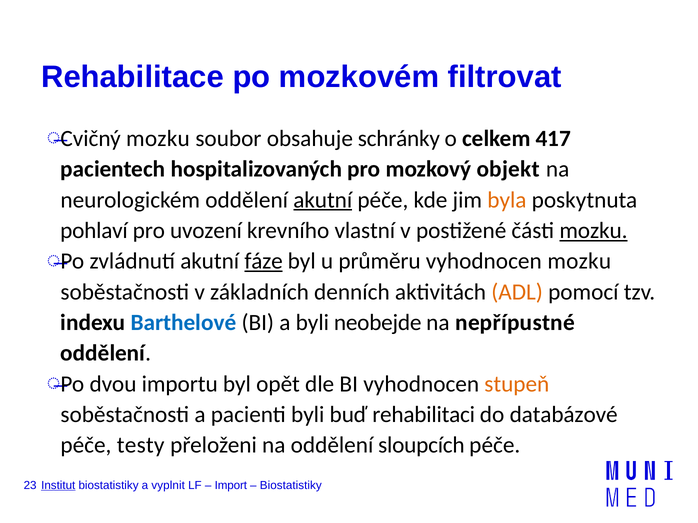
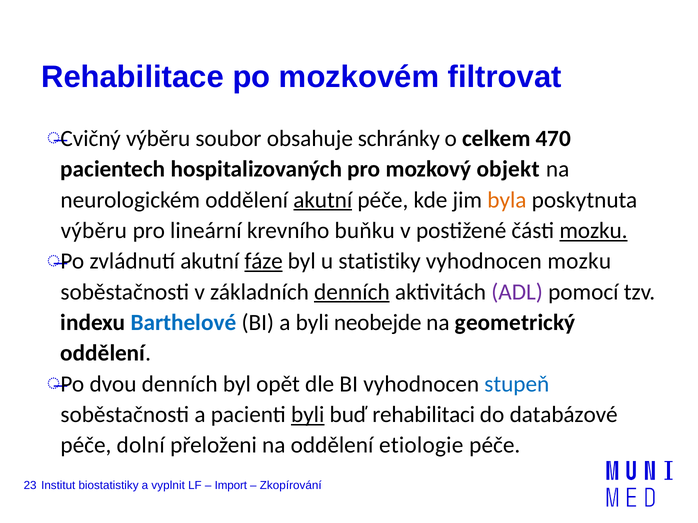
Cvičný mozku: mozku -> výběru
417: 417 -> 470
pohlaví at (94, 231): pohlaví -> výběru
uvození: uvození -> lineární
vlastní: vlastní -> buňku
průměru: průměru -> statistiky
denních at (352, 292) underline: none -> present
ADL colour: orange -> purple
nepřípustné: nepřípustné -> geometrický
dvou importu: importu -> denních
stupeň colour: orange -> blue
byli at (308, 415) underline: none -> present
testy: testy -> dolní
sloupcích: sloupcích -> etiologie
Institut underline: present -> none
Biostatistiky at (291, 486): Biostatistiky -> Zkopírování
